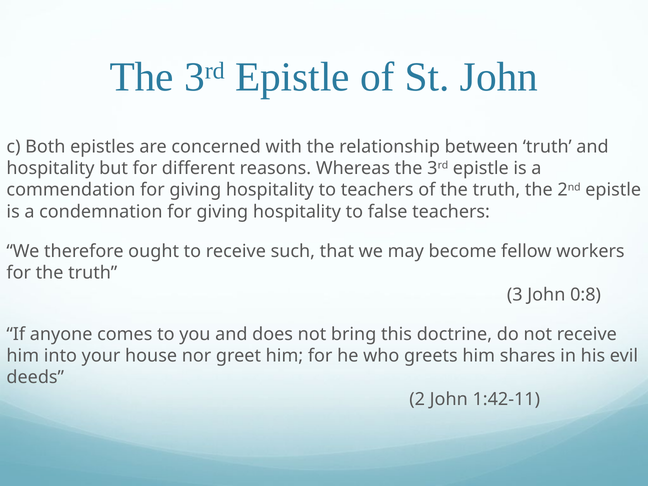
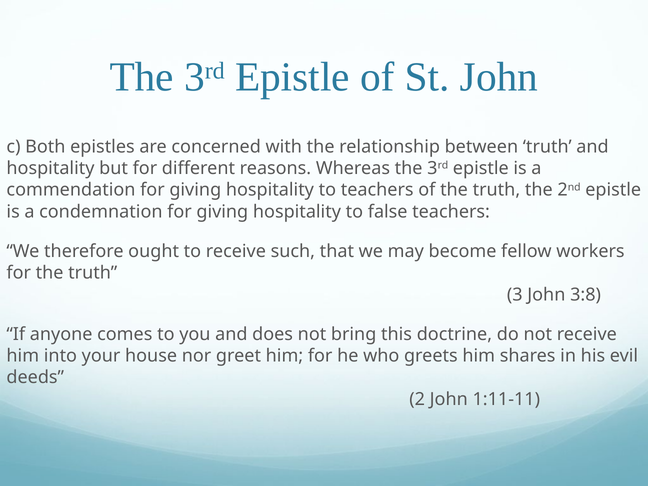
0:8: 0:8 -> 3:8
1:42-11: 1:42-11 -> 1:11-11
